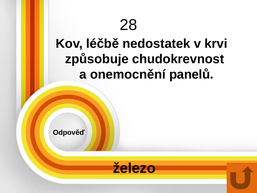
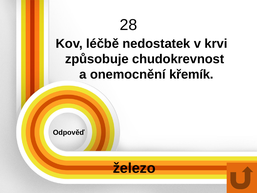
panelů: panelů -> křemík
